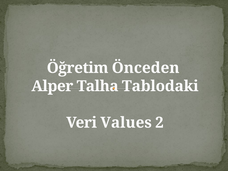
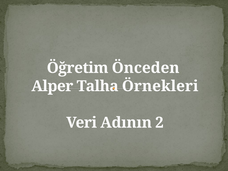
Tablodaki: Tablodaki -> Örnekleri
Values: Values -> Adının
